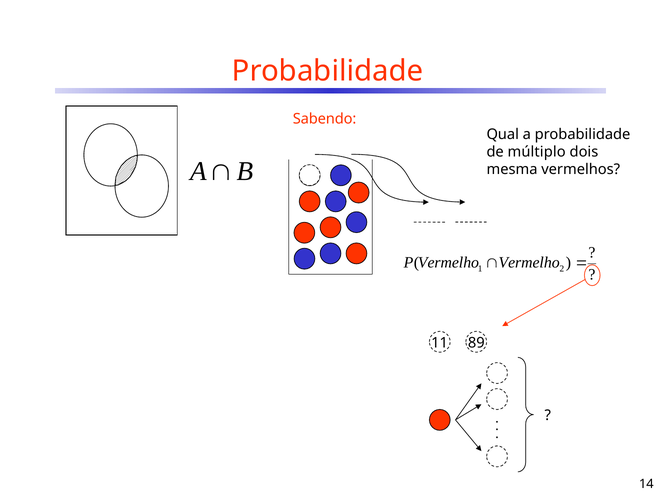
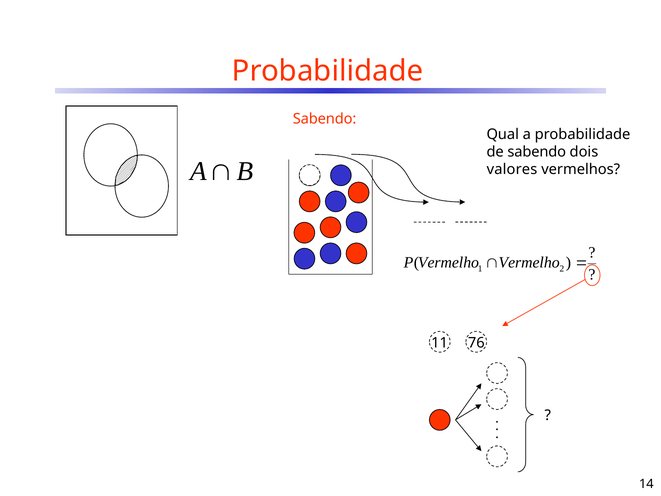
de múltiplo: múltiplo -> sabendo
mesma: mesma -> valores
89: 89 -> 76
